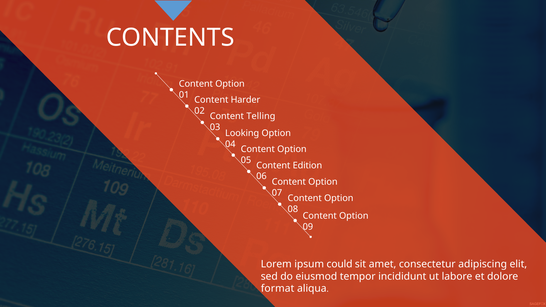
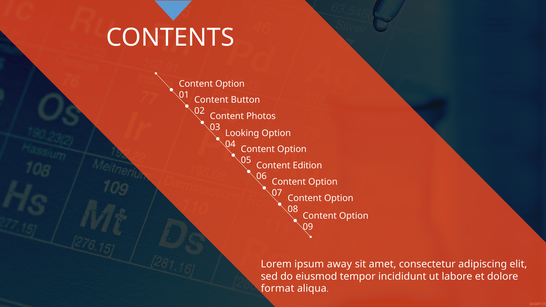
Harder: Harder -> Button
Telling: Telling -> Photos
could: could -> away
